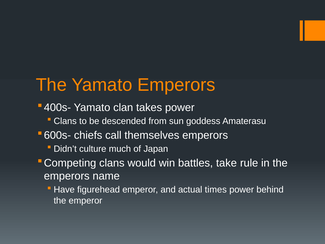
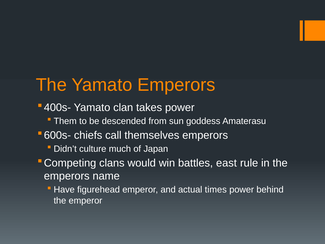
Clans at (65, 121): Clans -> Them
take: take -> east
